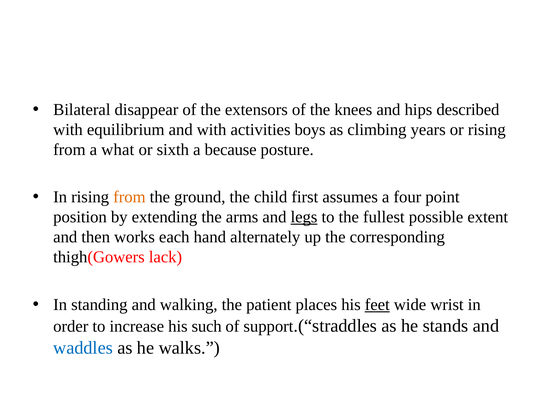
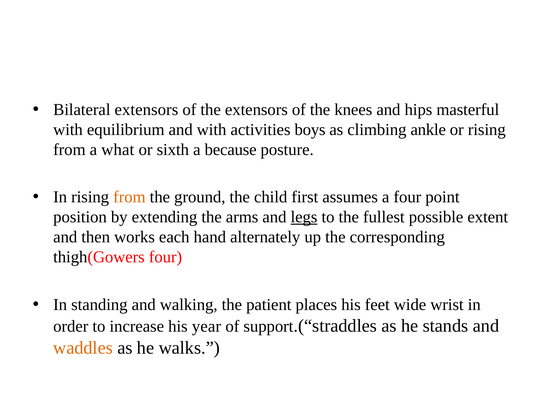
Bilateral disappear: disappear -> extensors
described: described -> masterful
years: years -> ankle
thigh(Gowers lack: lack -> four
feet underline: present -> none
such: such -> year
waddles colour: blue -> orange
